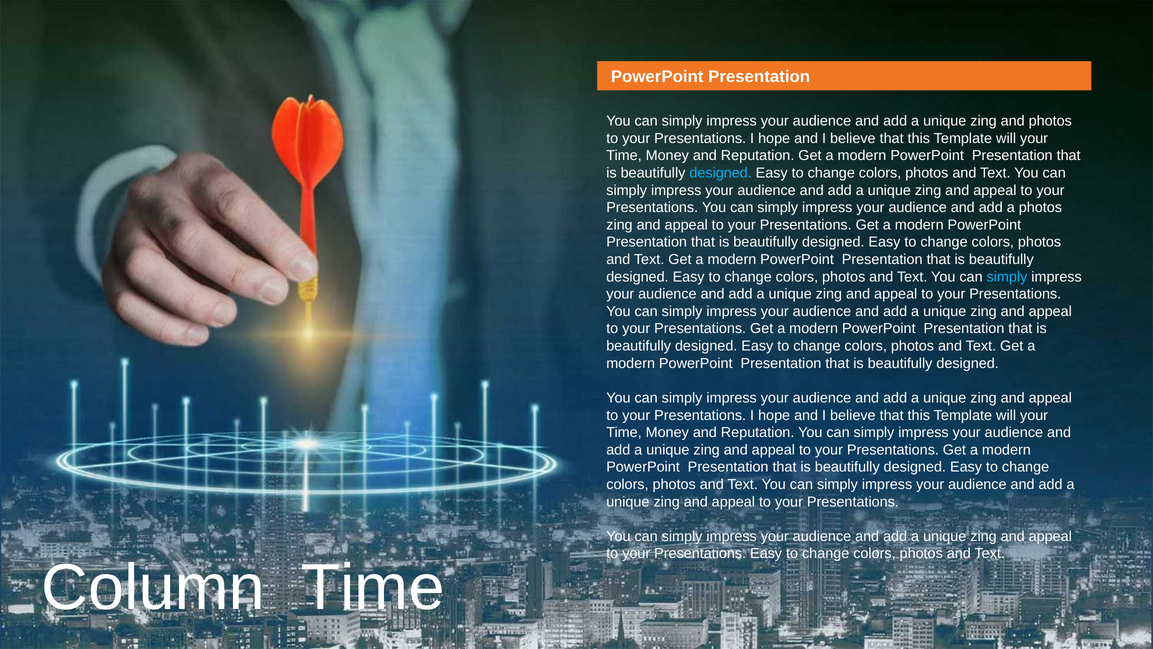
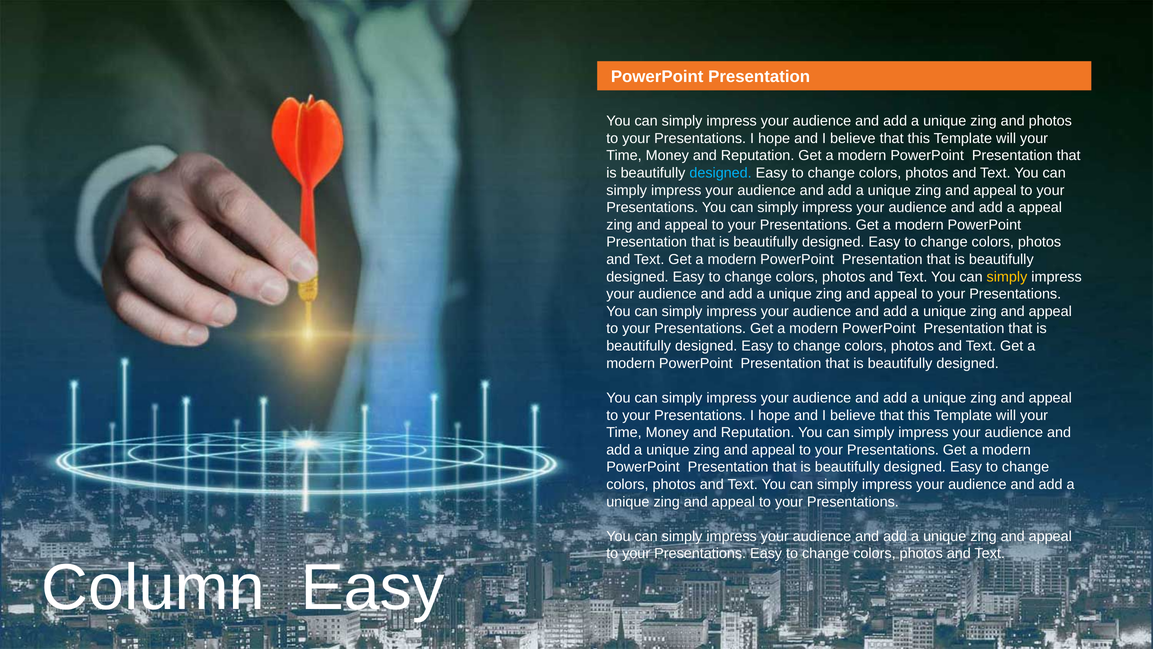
a photos: photos -> appeal
simply at (1007, 277) colour: light blue -> yellow
Column Time: Time -> Easy
